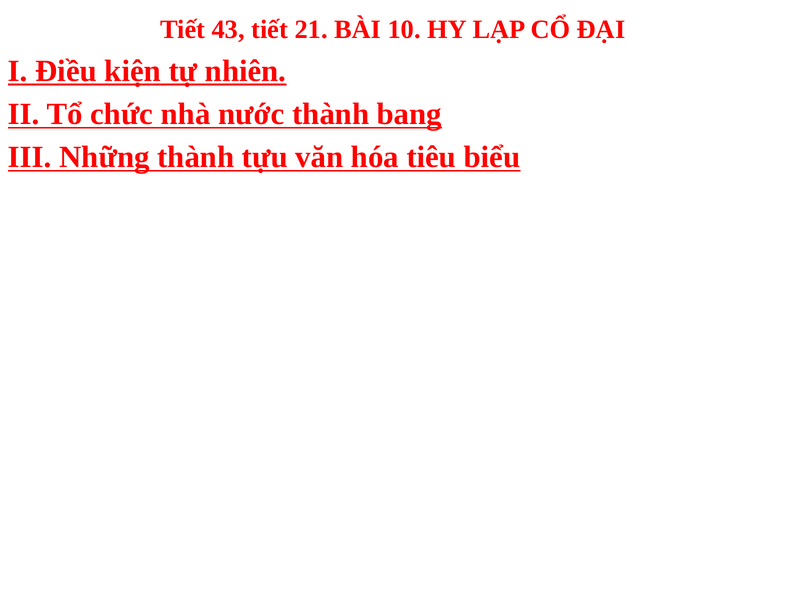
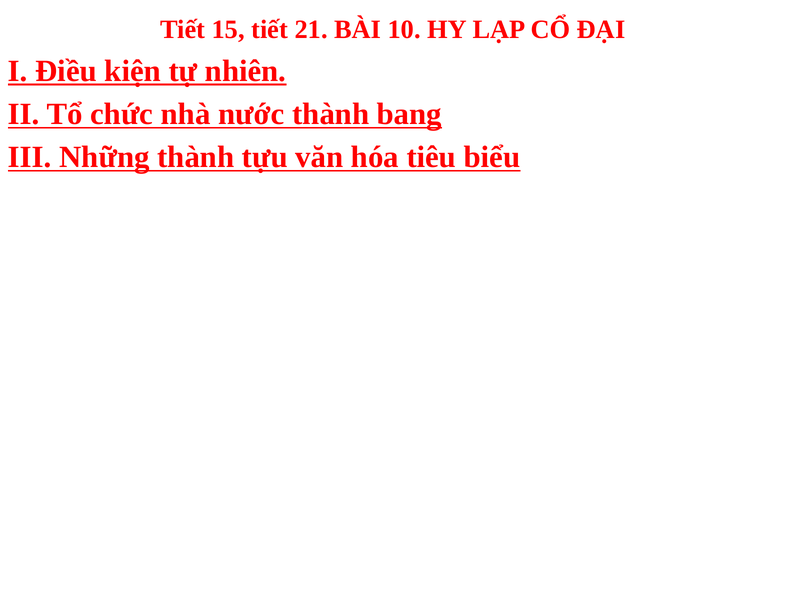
43: 43 -> 15
